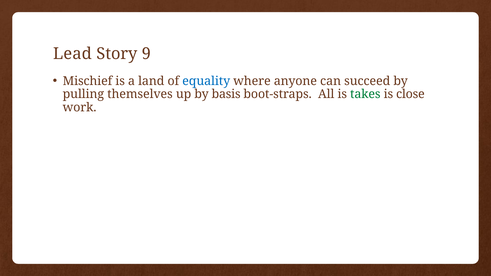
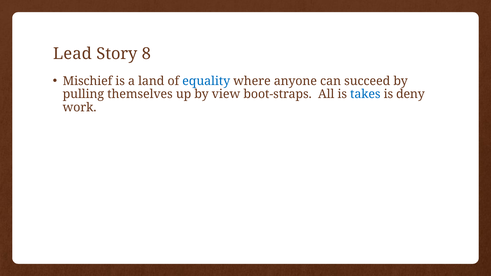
9: 9 -> 8
basis: basis -> view
takes colour: green -> blue
close: close -> deny
